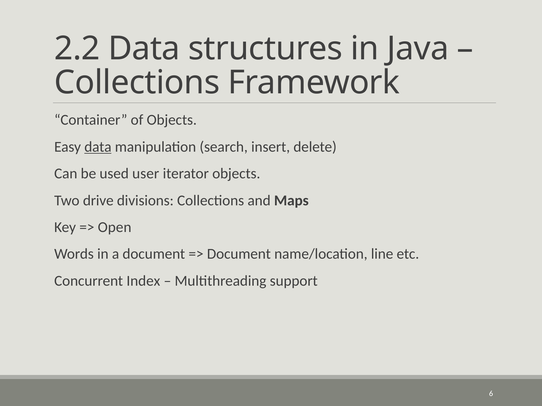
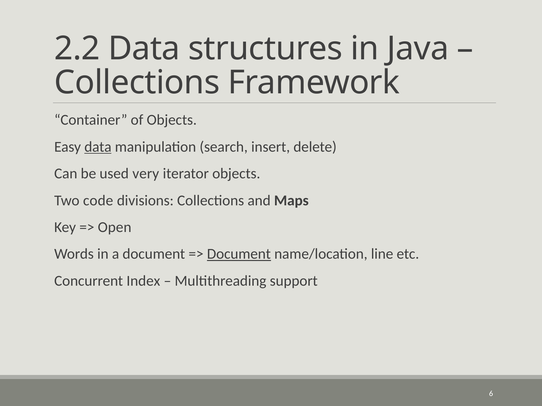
user: user -> very
drive: drive -> code
Document at (239, 254) underline: none -> present
